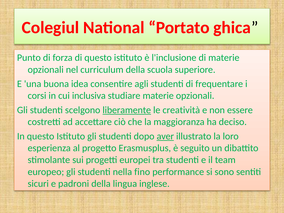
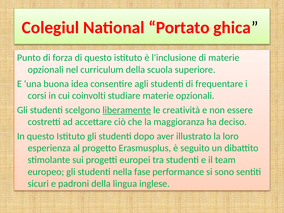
inclusiva: inclusiva -> coinvolti
aver underline: present -> none
fino: fino -> fase
